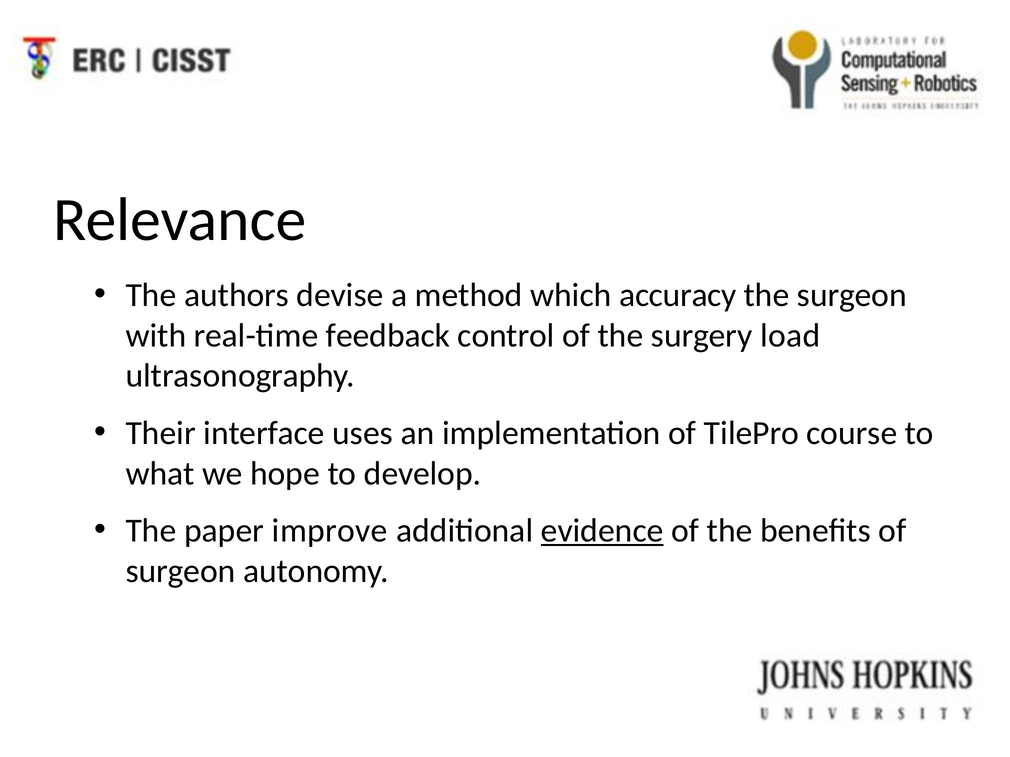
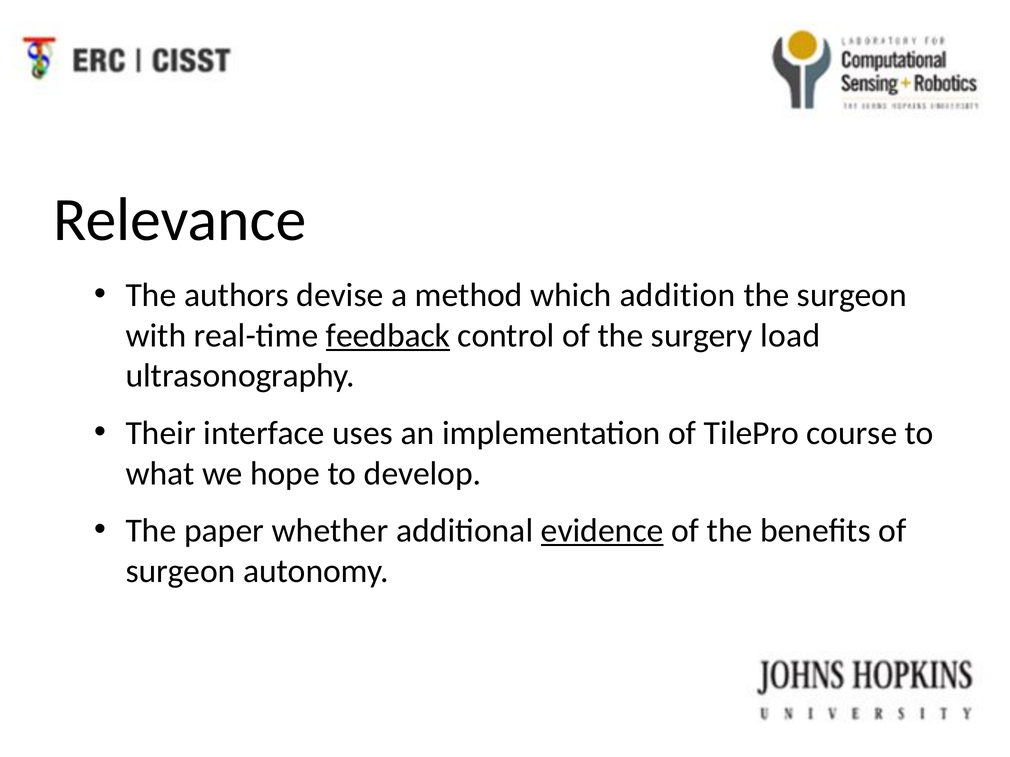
accuracy: accuracy -> addition
feedback underline: none -> present
improve: improve -> whether
